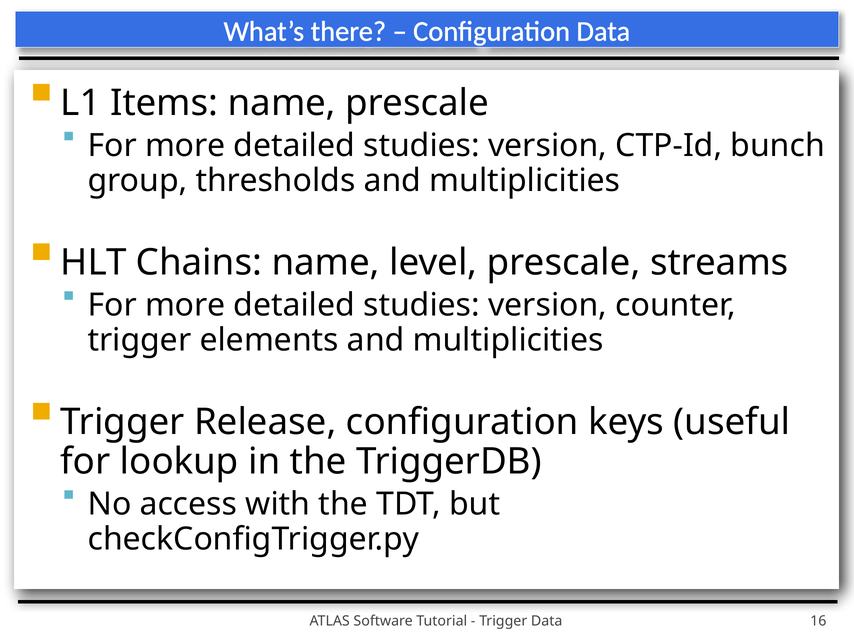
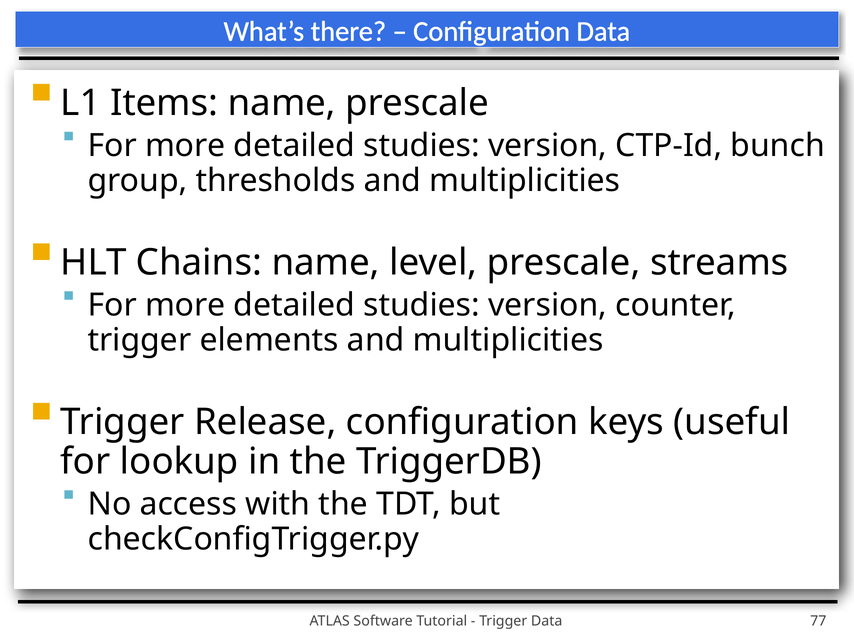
16: 16 -> 77
